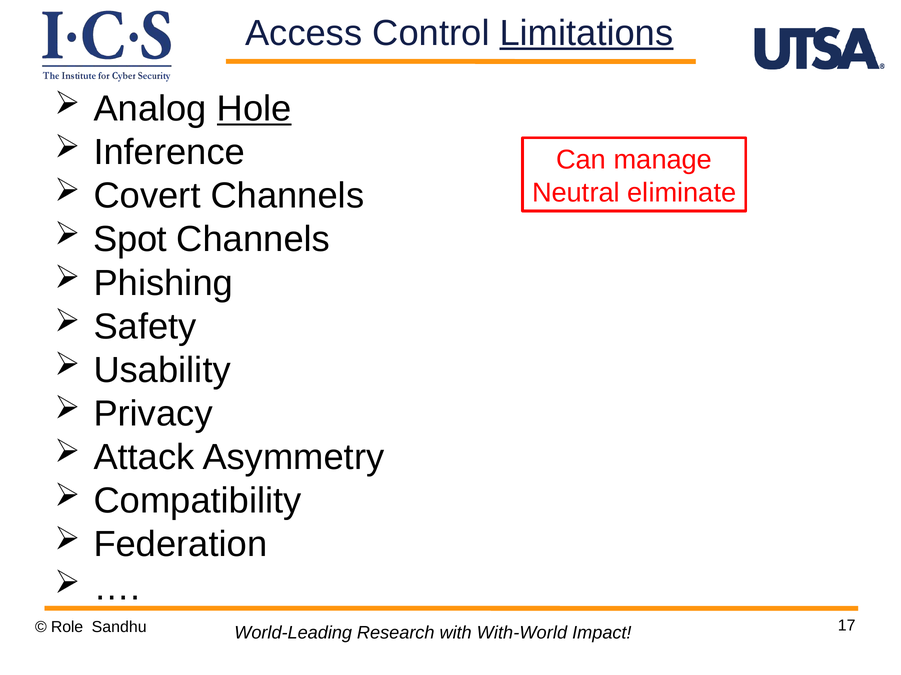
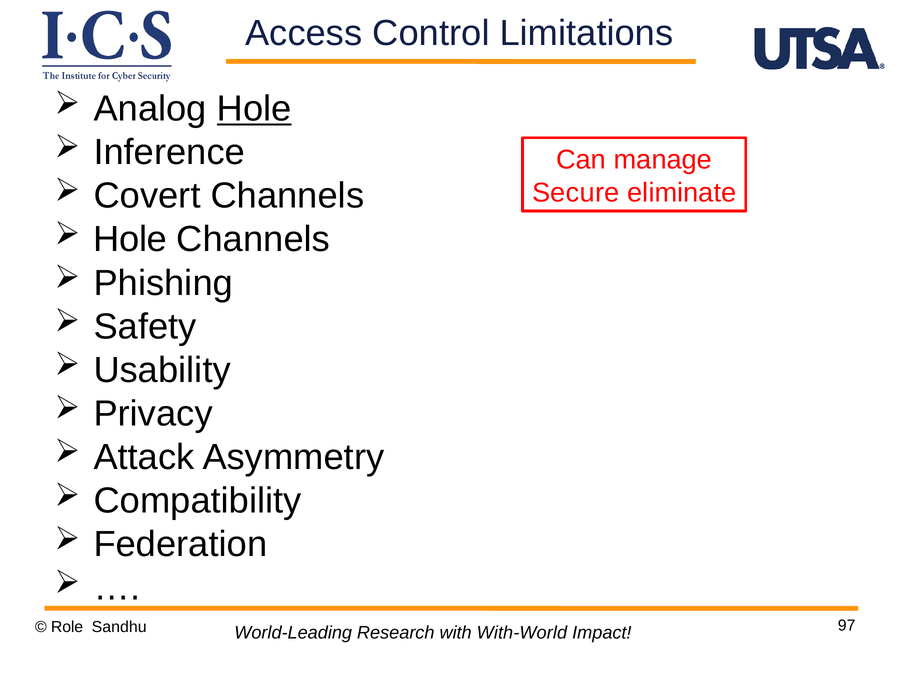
Limitations underline: present -> none
Neutral: Neutral -> Secure
Spot at (130, 240): Spot -> Hole
17: 17 -> 97
